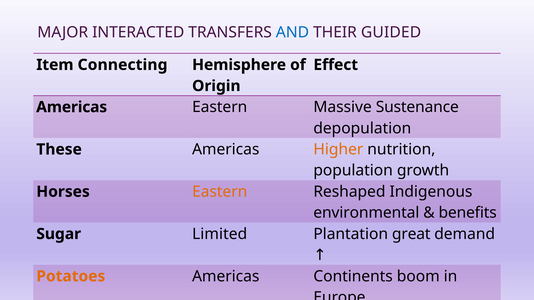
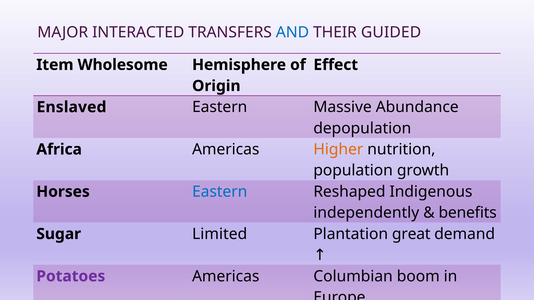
Connecting: Connecting -> Wholesome
Americas at (72, 107): Americas -> Enslaved
Sustenance: Sustenance -> Abundance
These: These -> Africa
Eastern at (220, 192) colour: orange -> blue
environmental: environmental -> independently
Potatoes colour: orange -> purple
Continents: Continents -> Columbian
